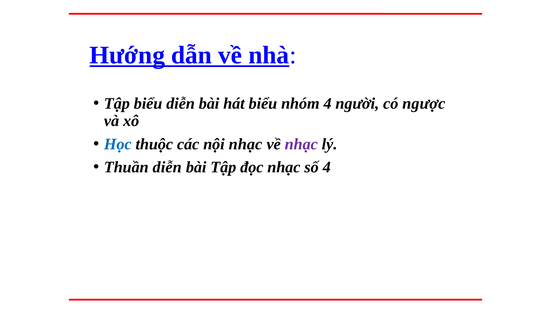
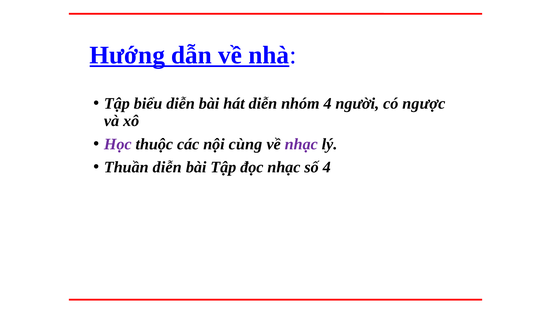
hát biểu: biểu -> diễn
Học colour: blue -> purple
nội nhạc: nhạc -> cùng
